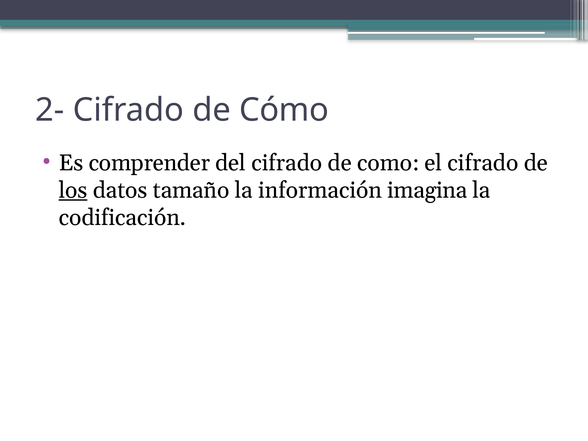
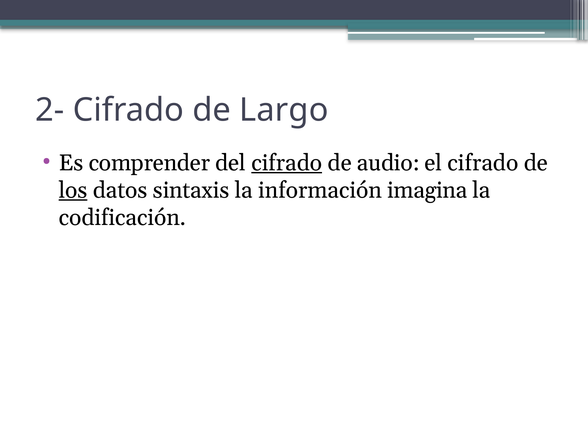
Cómo: Cómo -> Largo
cifrado at (287, 163) underline: none -> present
como: como -> audio
tamaño: tamaño -> sintaxis
